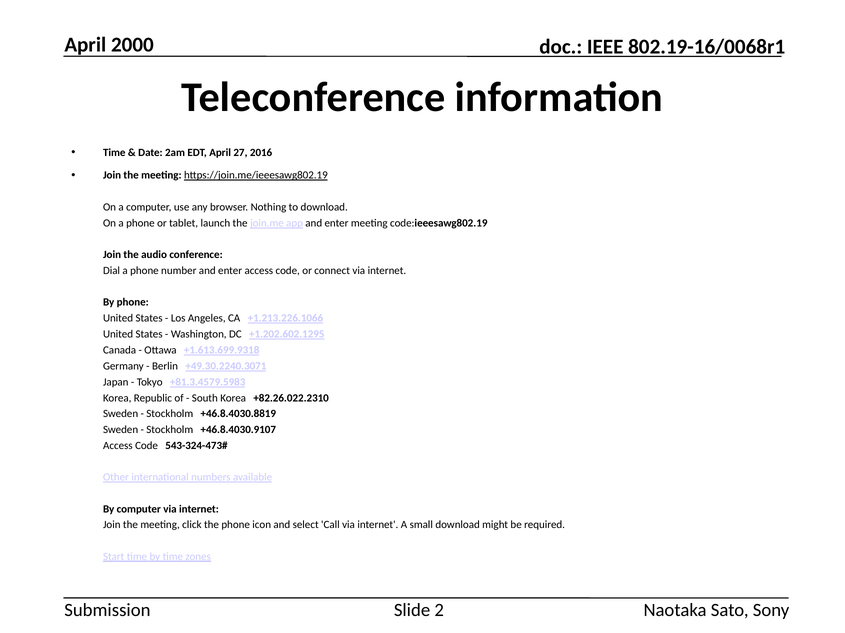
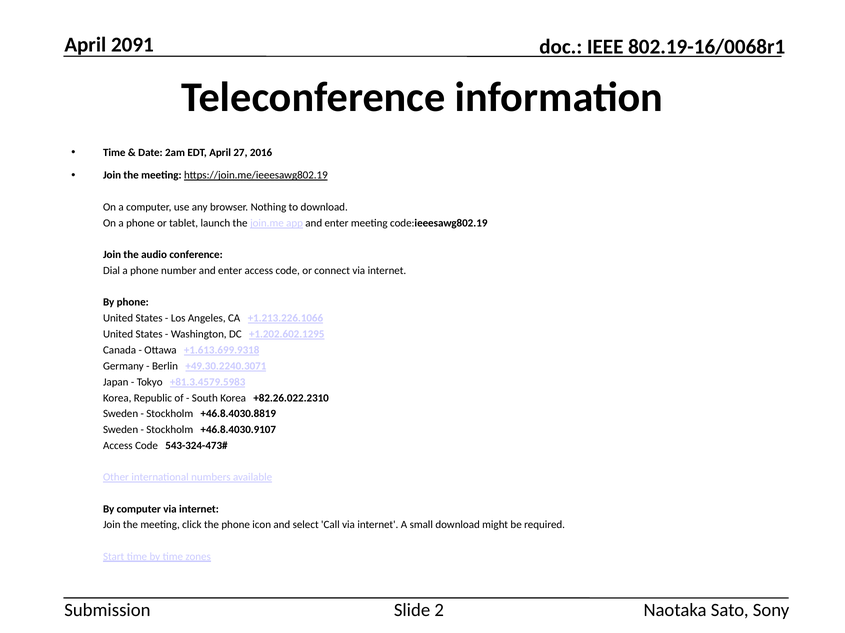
2000: 2000 -> 2091
